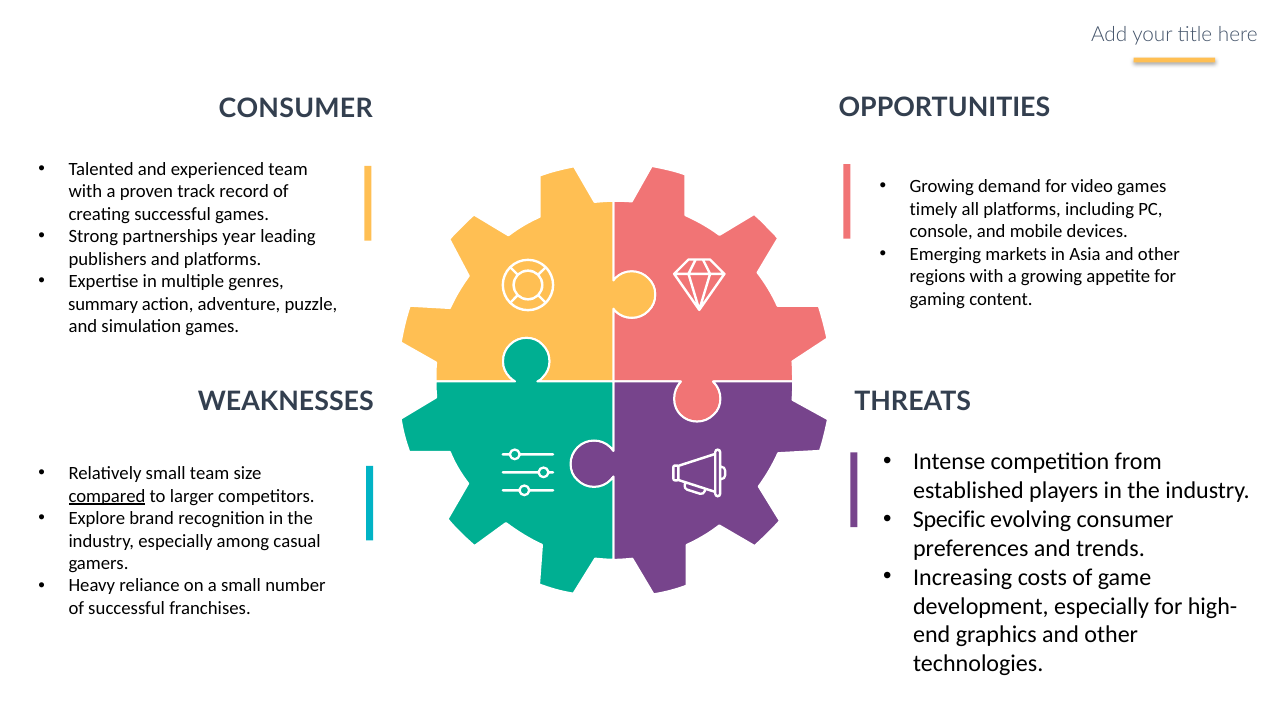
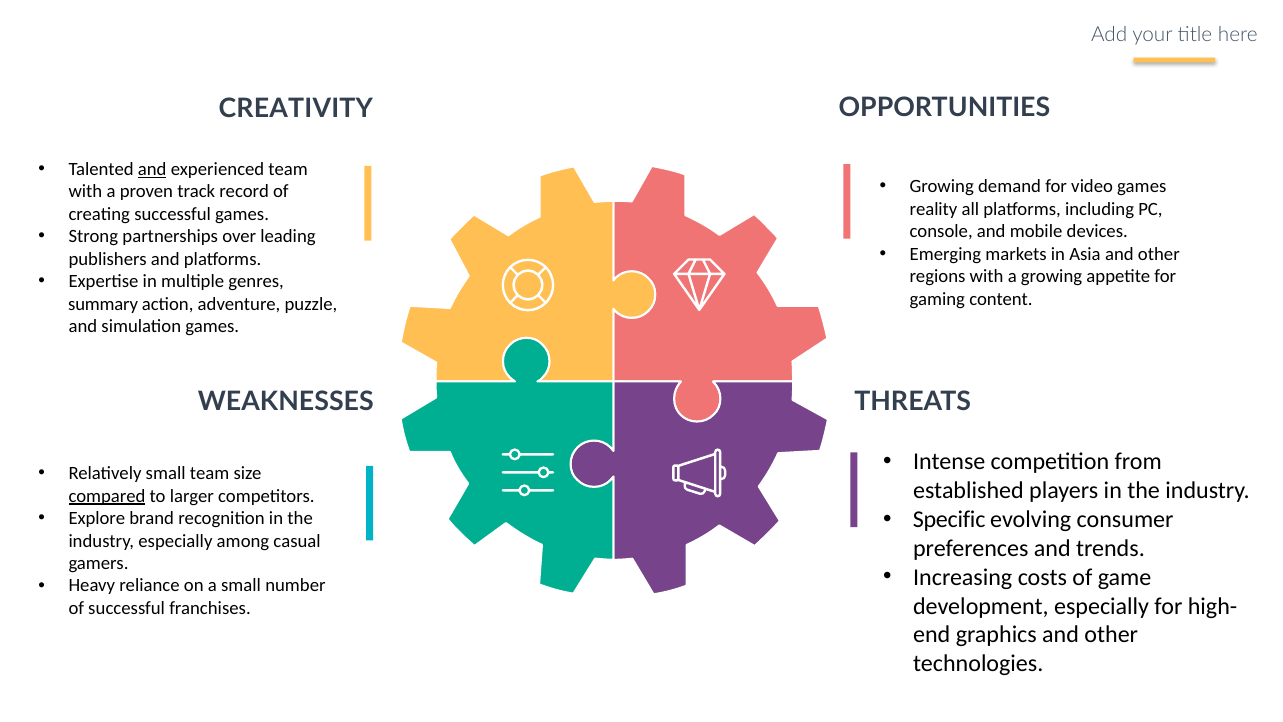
CONSUMER at (296, 108): CONSUMER -> CREATIVITY
and at (152, 169) underline: none -> present
timely: timely -> reality
year: year -> over
